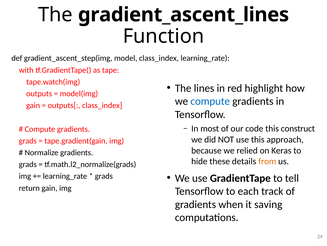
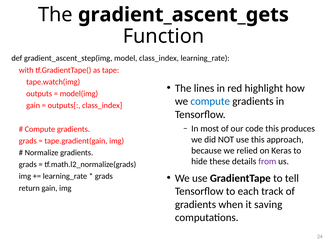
gradient_ascent_lines: gradient_ascent_lines -> gradient_ascent_gets
construct: construct -> produces
from colour: orange -> purple
